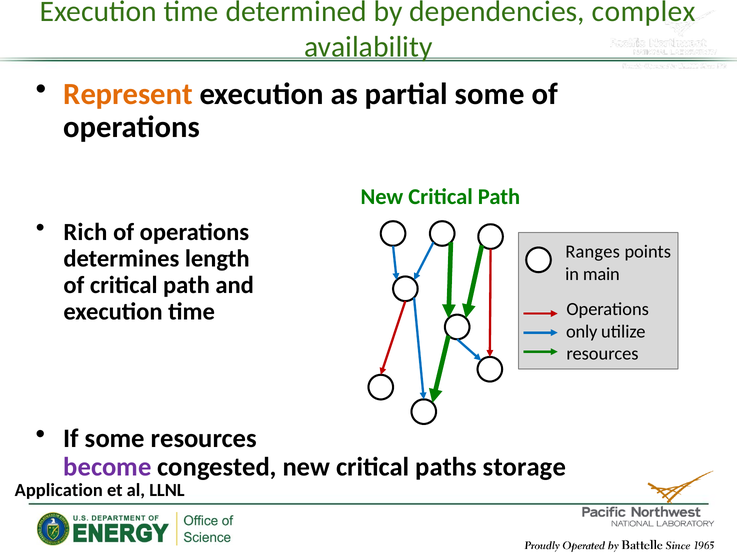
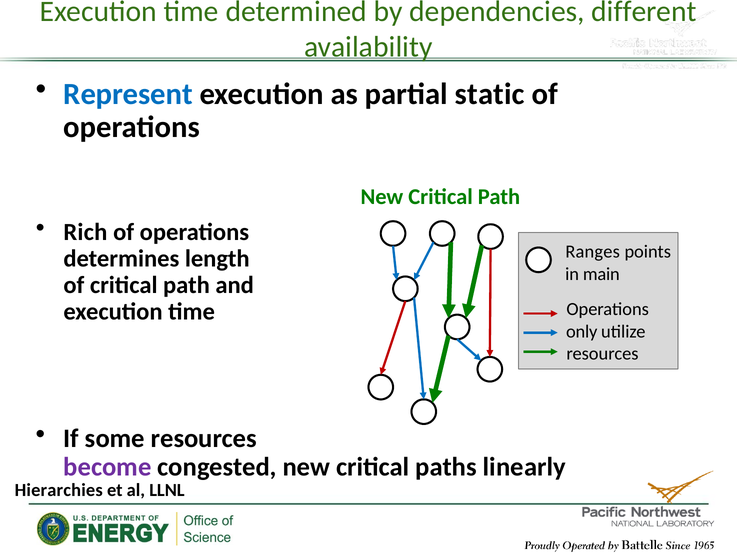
complex: complex -> different
Represent colour: orange -> blue
partial some: some -> static
storage: storage -> linearly
Application: Application -> Hierarchies
